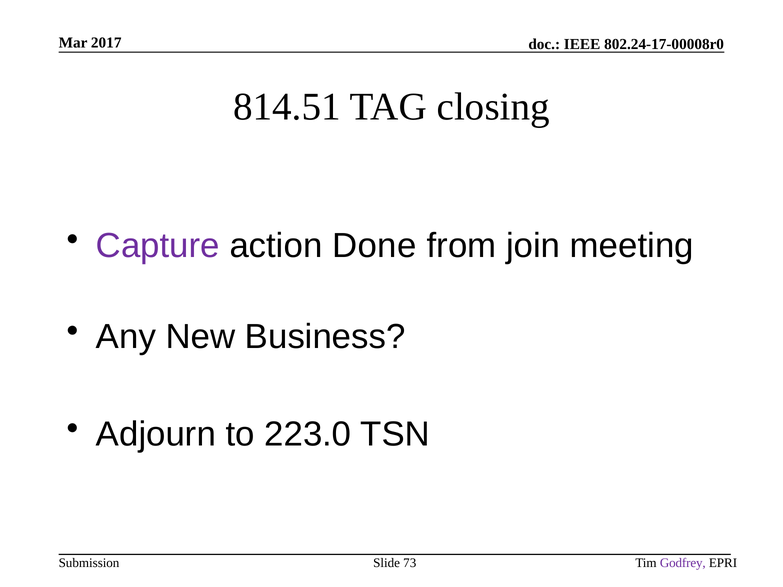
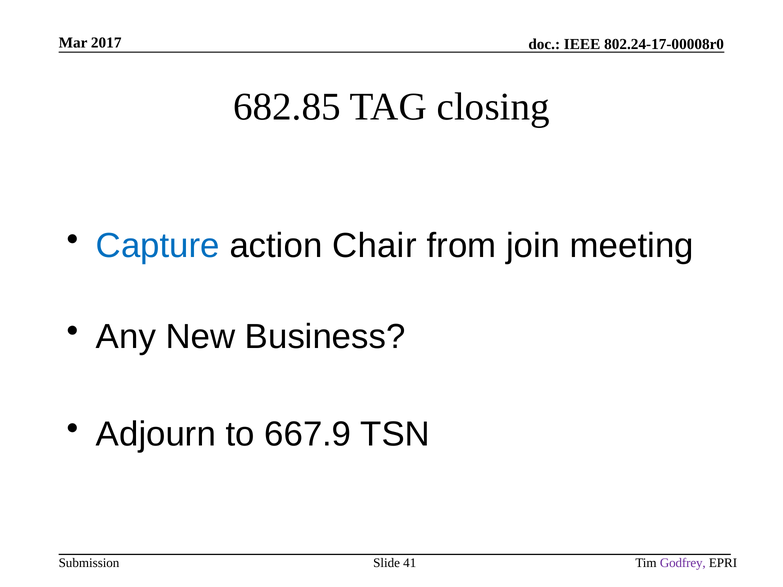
814.51: 814.51 -> 682.85
Capture colour: purple -> blue
Done: Done -> Chair
223.0: 223.0 -> 667.9
73: 73 -> 41
